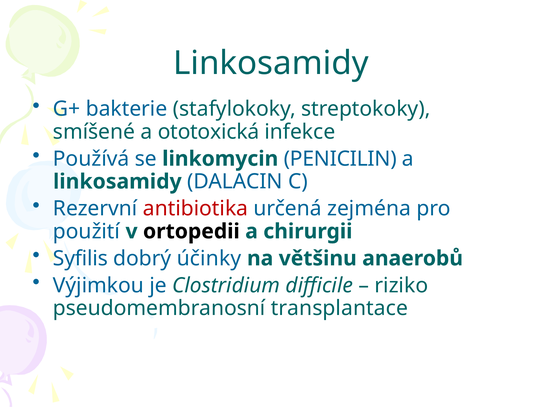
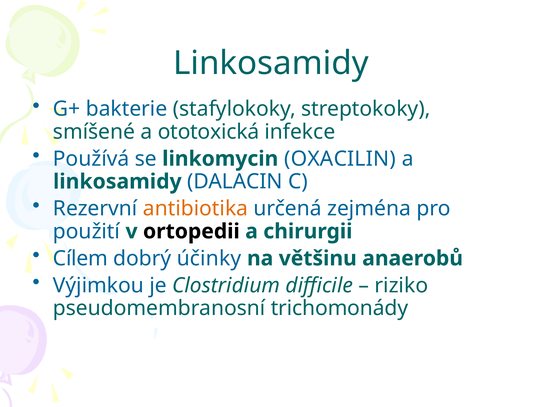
PENICILIN: PENICILIN -> OXACILIN
antibiotika colour: red -> orange
Syfilis: Syfilis -> Cílem
transplantace: transplantace -> trichomonády
